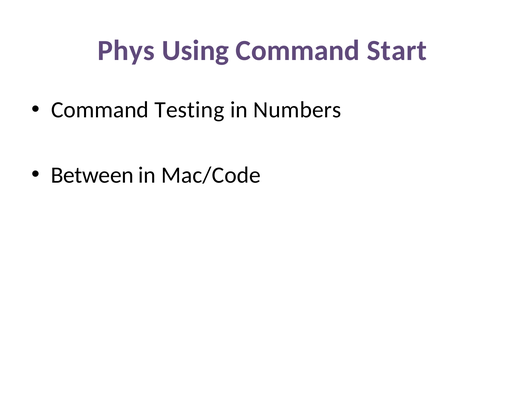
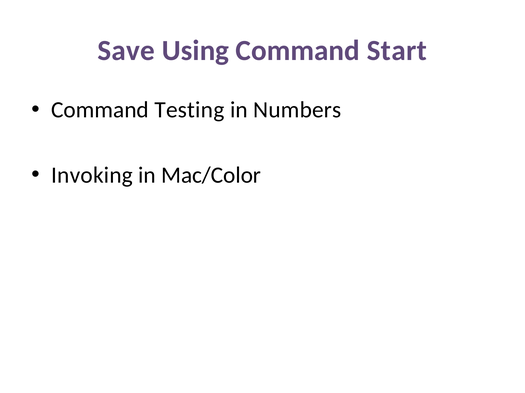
Phys: Phys -> Save
Between: Between -> Invoking
Mac/Code: Mac/Code -> Mac/Color
